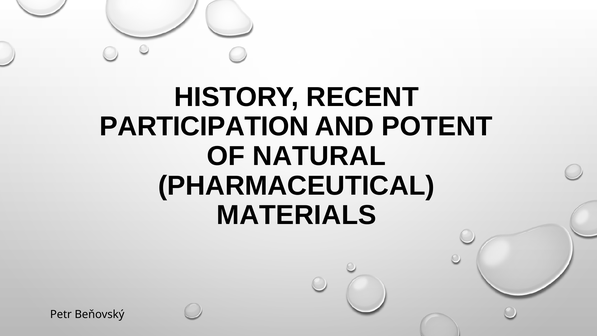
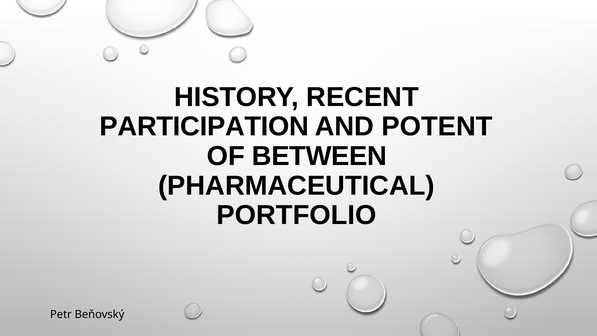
NATURAL: NATURAL -> BETWEEN
MATERIALS: MATERIALS -> PORTFOLIO
